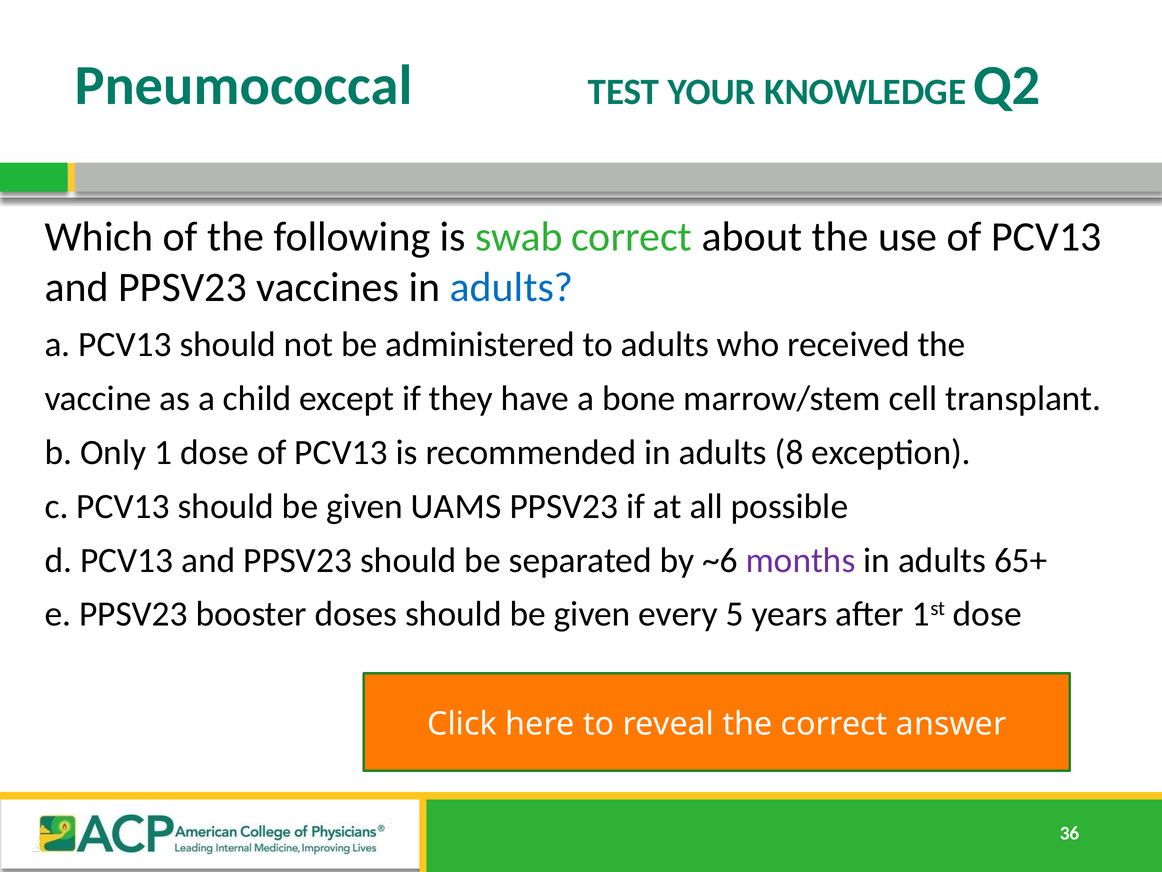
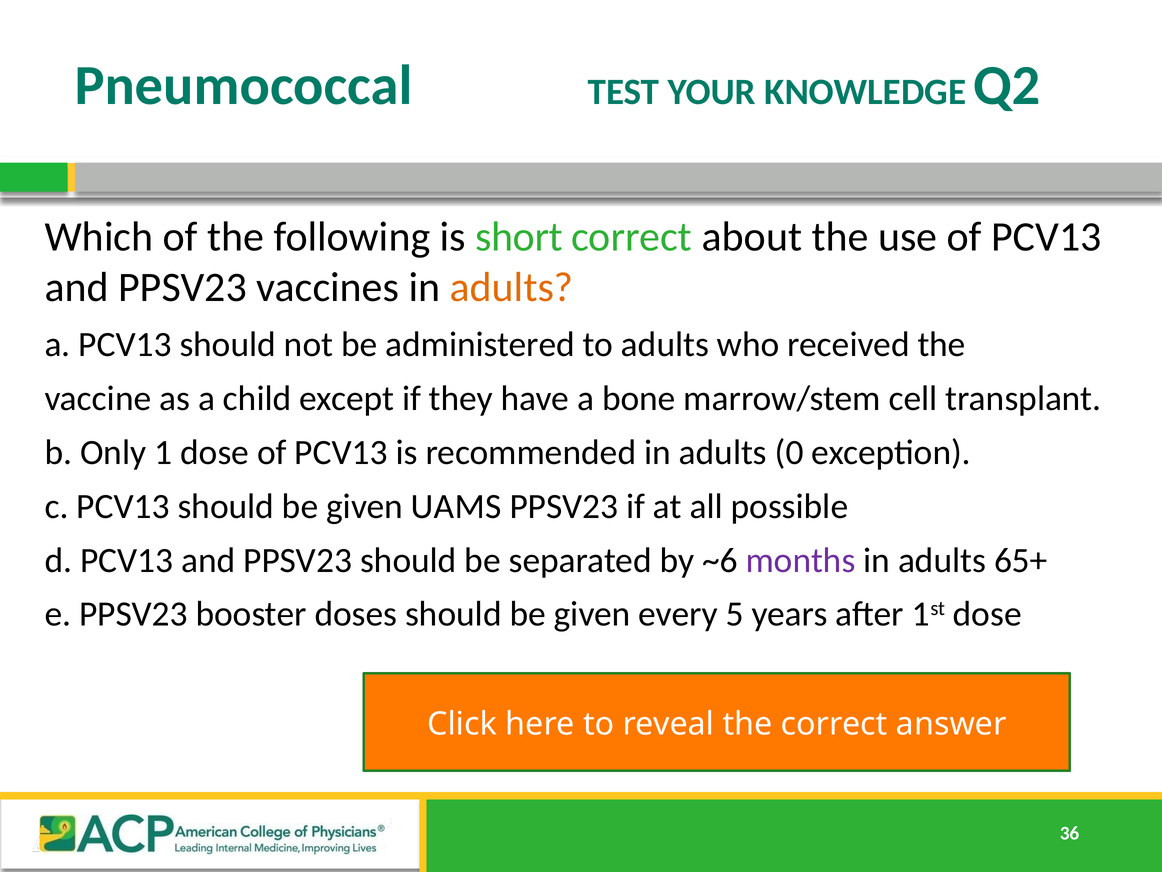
swab: swab -> short
adults at (512, 287) colour: blue -> orange
8: 8 -> 0
